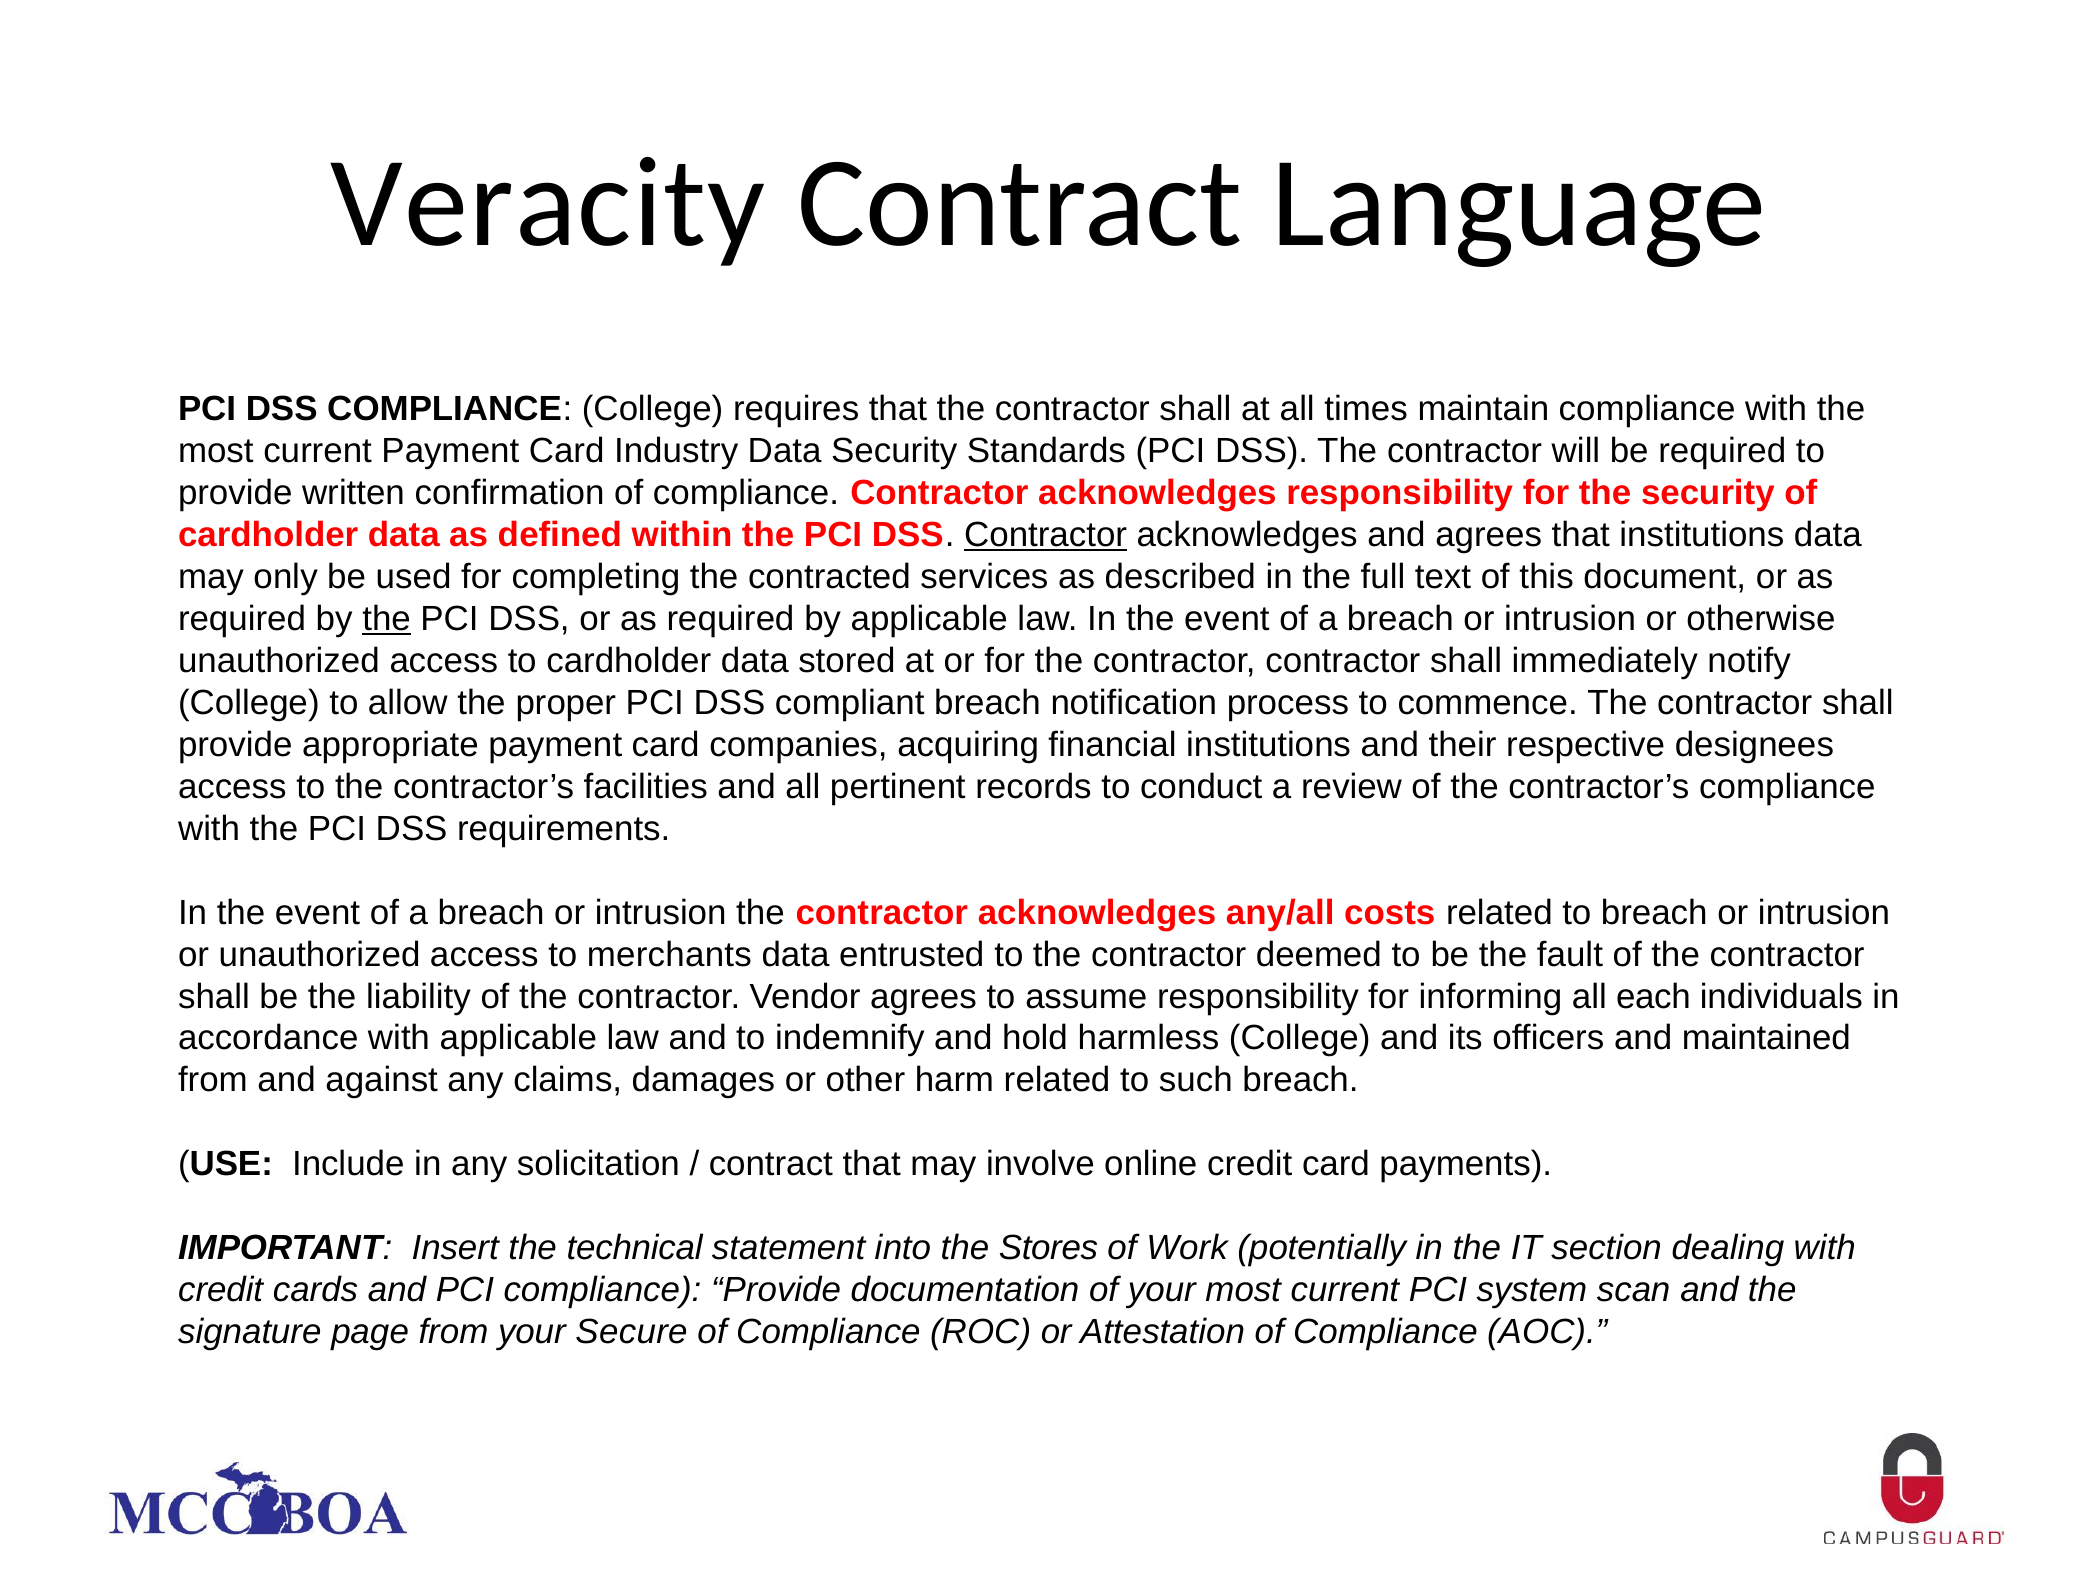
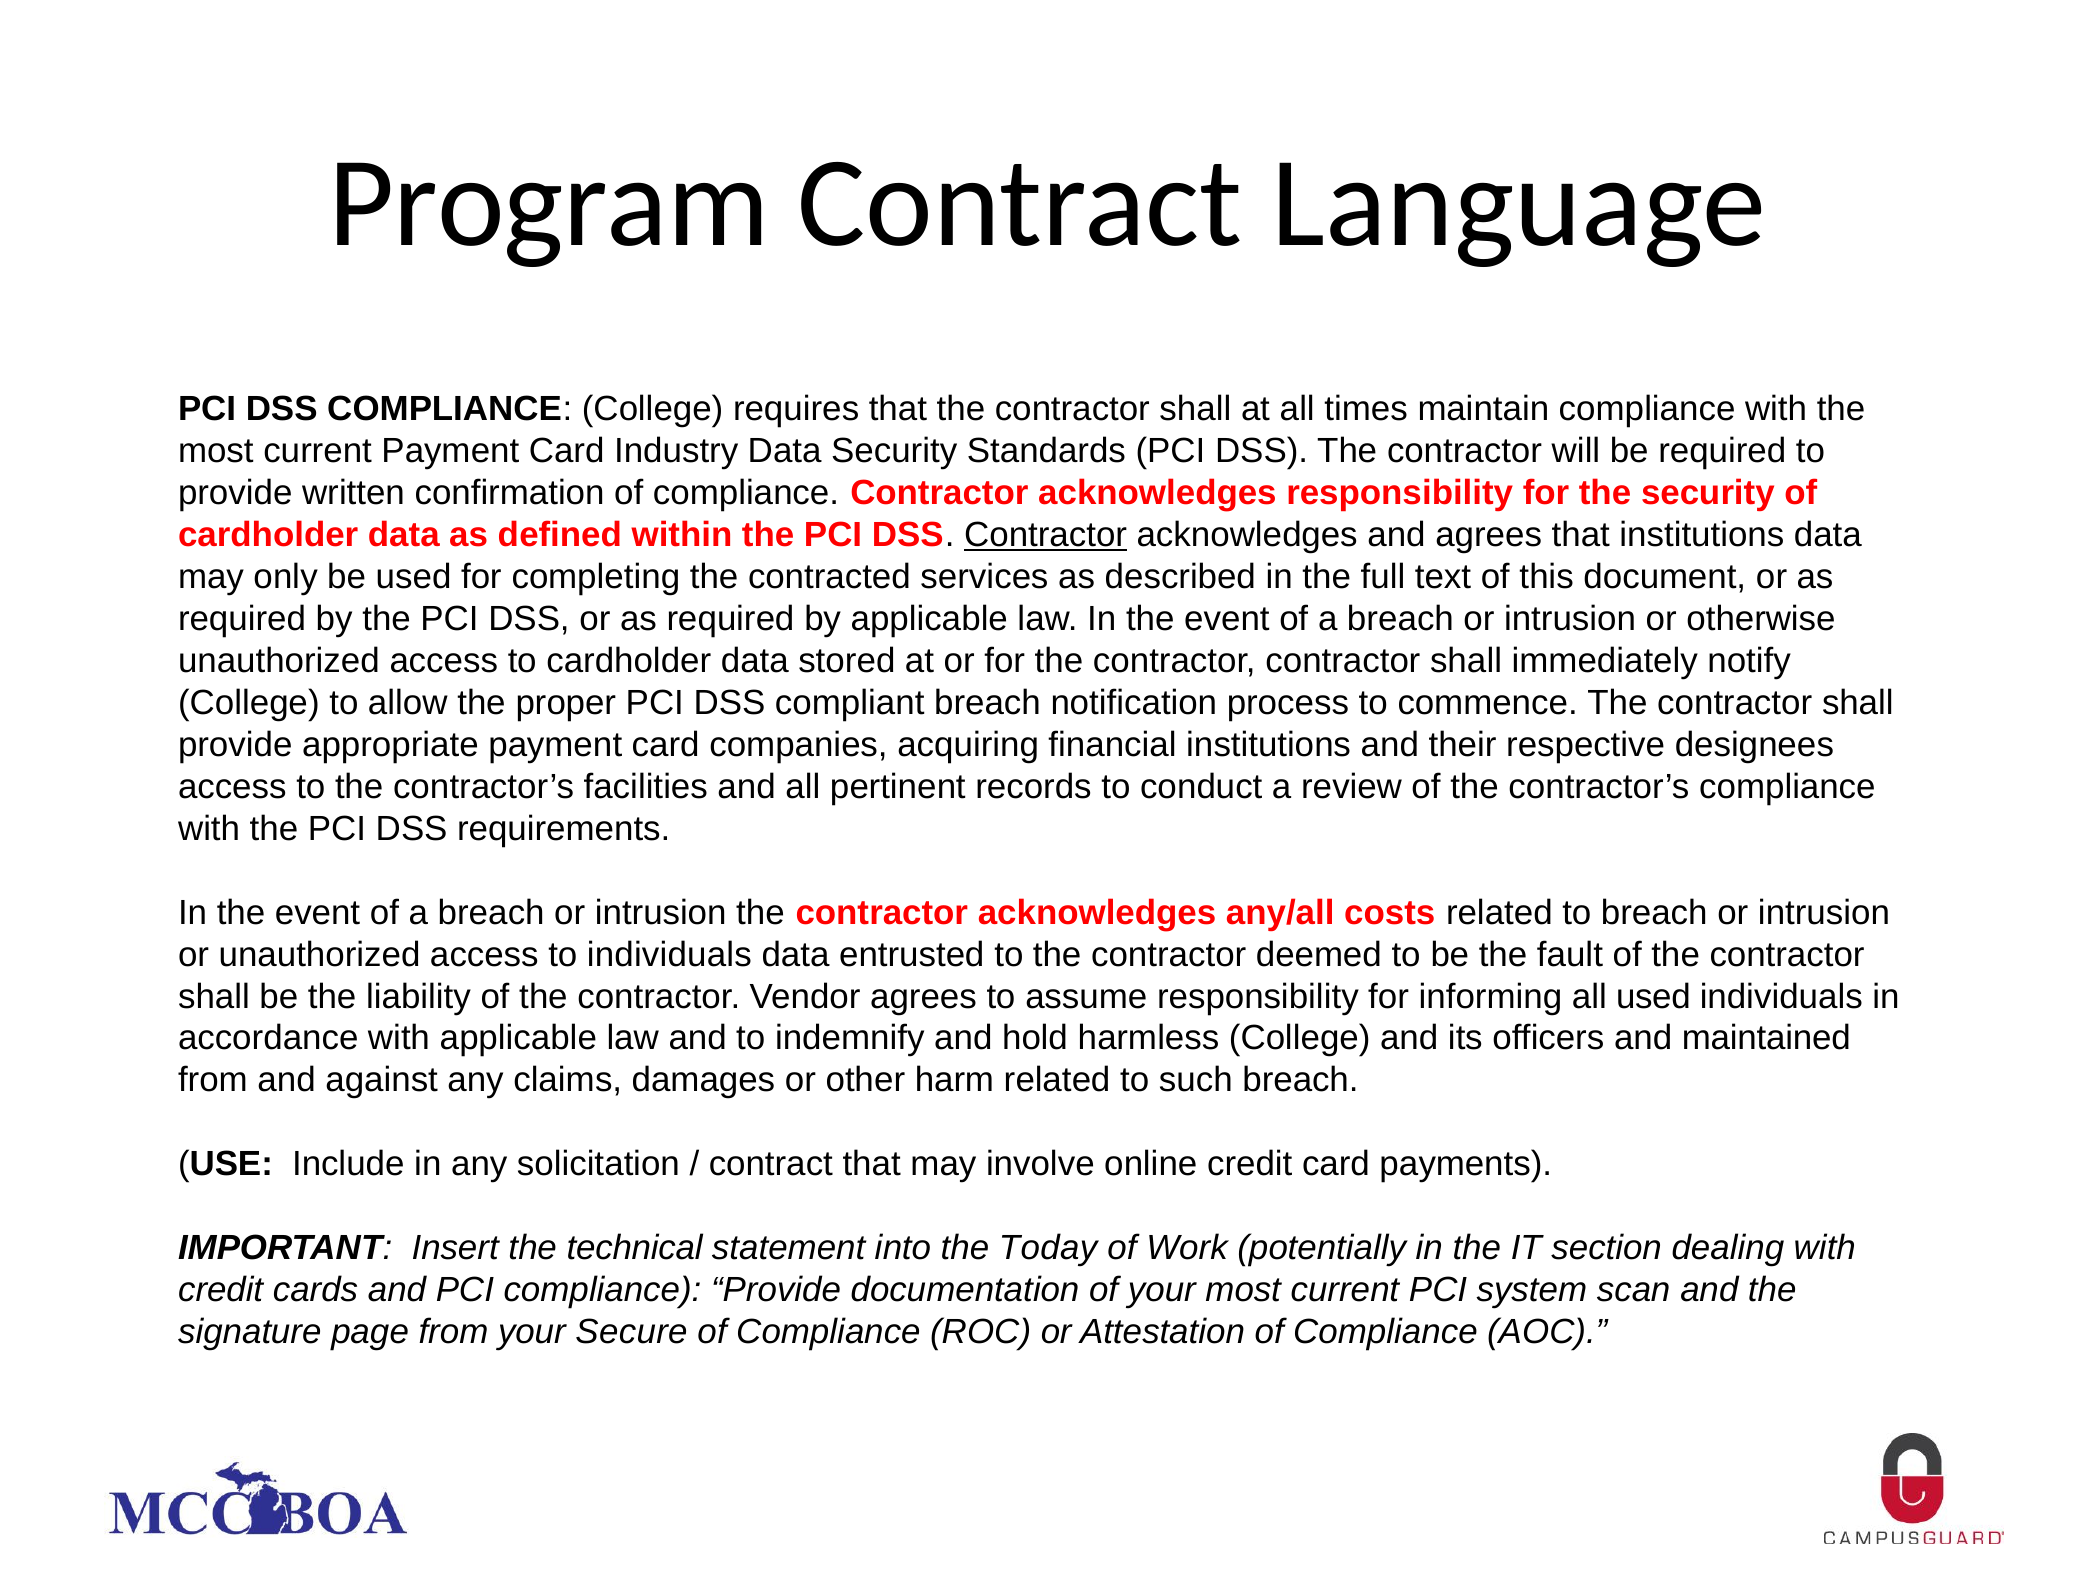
Veracity: Veracity -> Program
the at (387, 619) underline: present -> none
to merchants: merchants -> individuals
all each: each -> used
Stores: Stores -> Today
